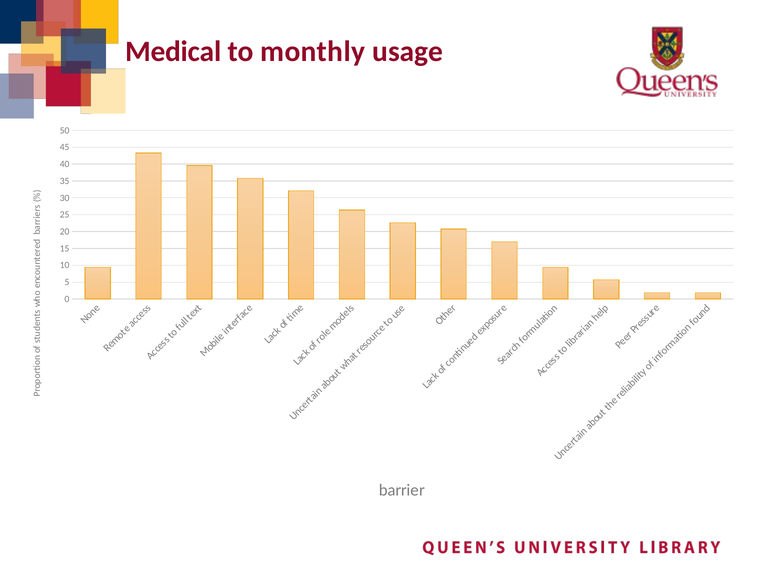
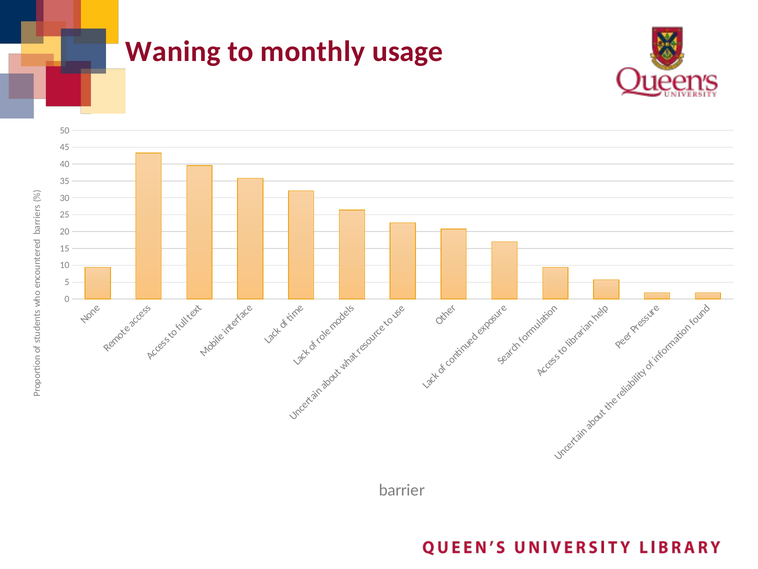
Medical: Medical -> Waning
